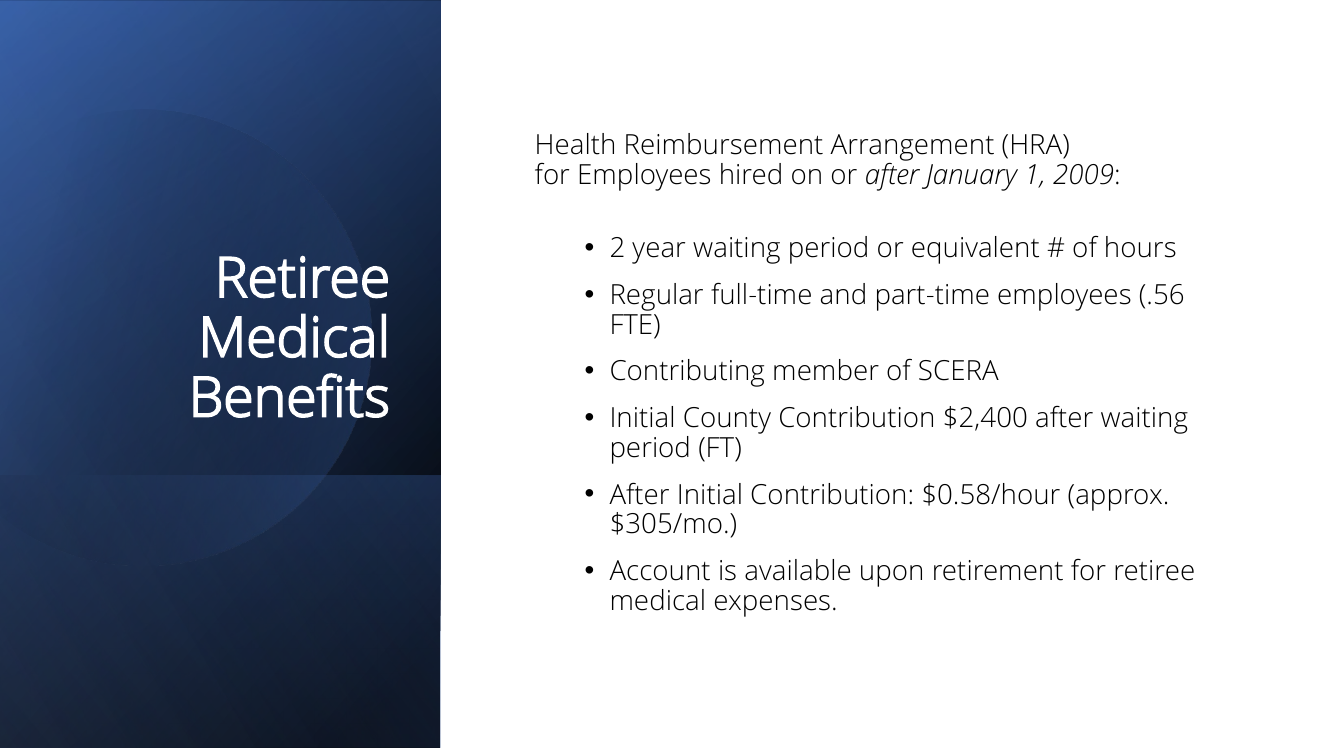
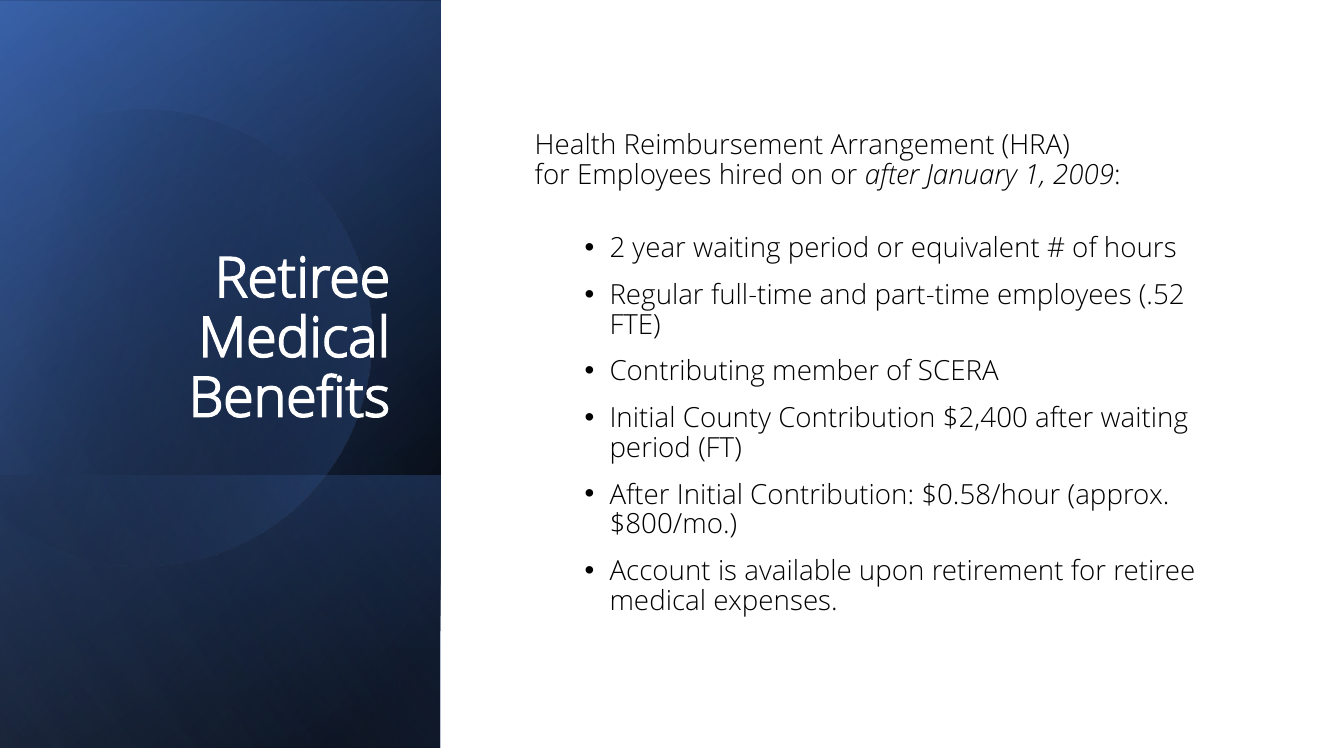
.56: .56 -> .52
$305/mo: $305/mo -> $800/mo
